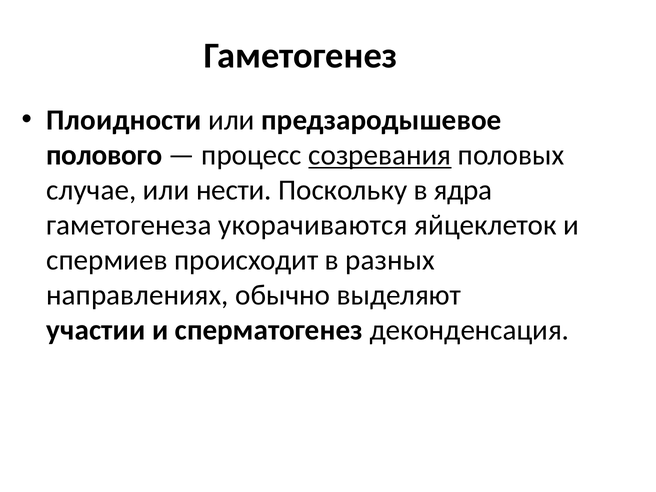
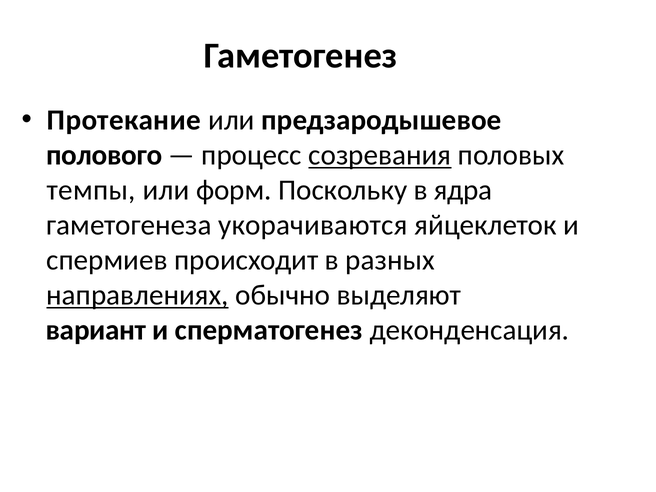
Плоидности: Плоидности -> Протекание
случае: случае -> темпы
нести: нести -> форм
направлениях underline: none -> present
участии: участии -> вариант
